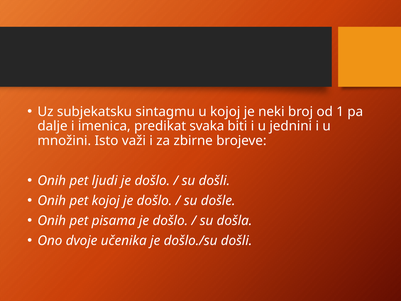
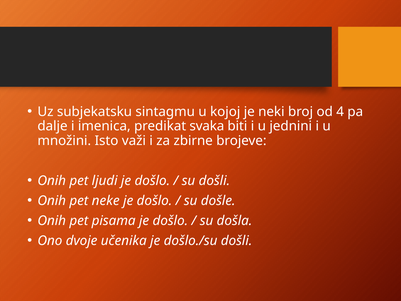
1: 1 -> 4
pet kojoj: kojoj -> neke
